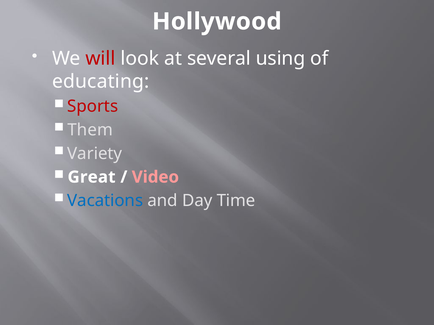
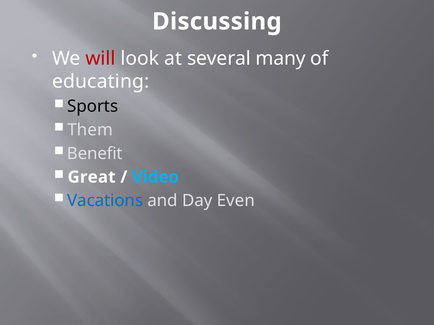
Hollywood: Hollywood -> Discussing
using: using -> many
Sports colour: red -> black
Variety: Variety -> Benefit
Video colour: pink -> light blue
Time: Time -> Even
